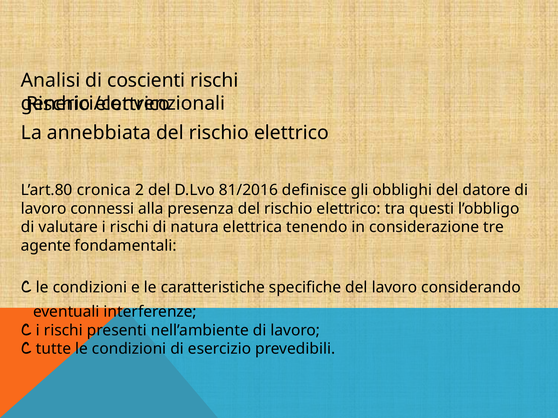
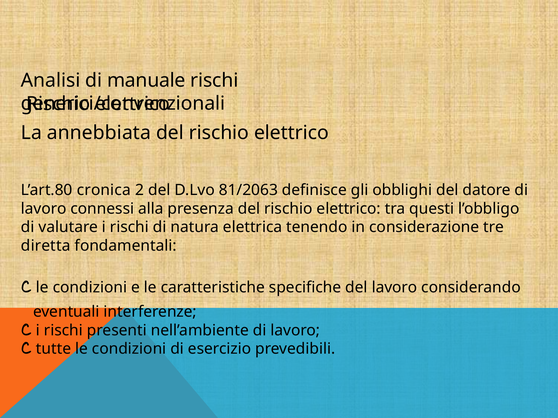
coscienti: coscienti -> manuale
81/2016: 81/2016 -> 81/2063
agente: agente -> diretta
